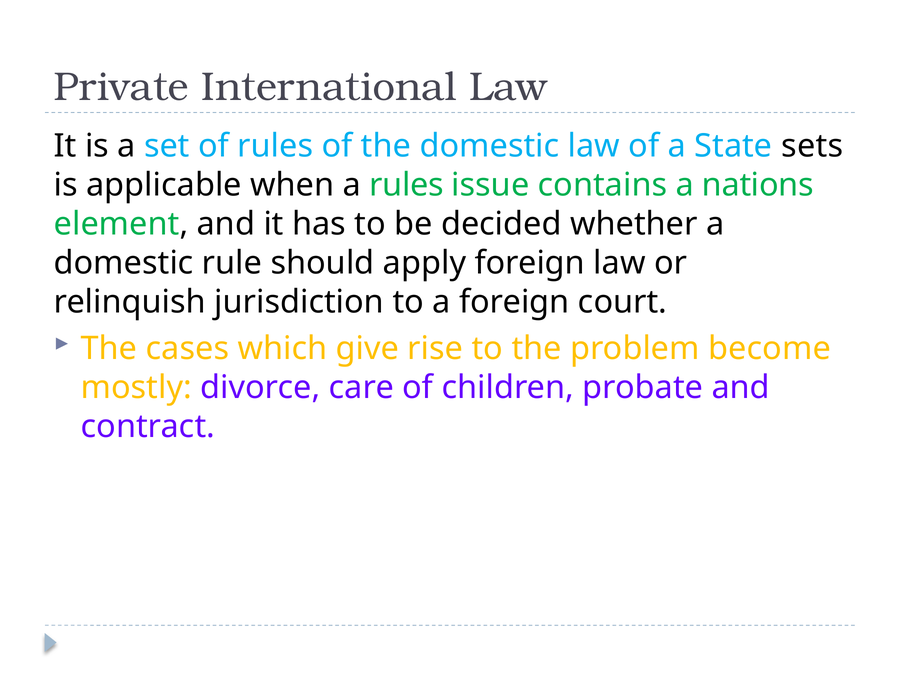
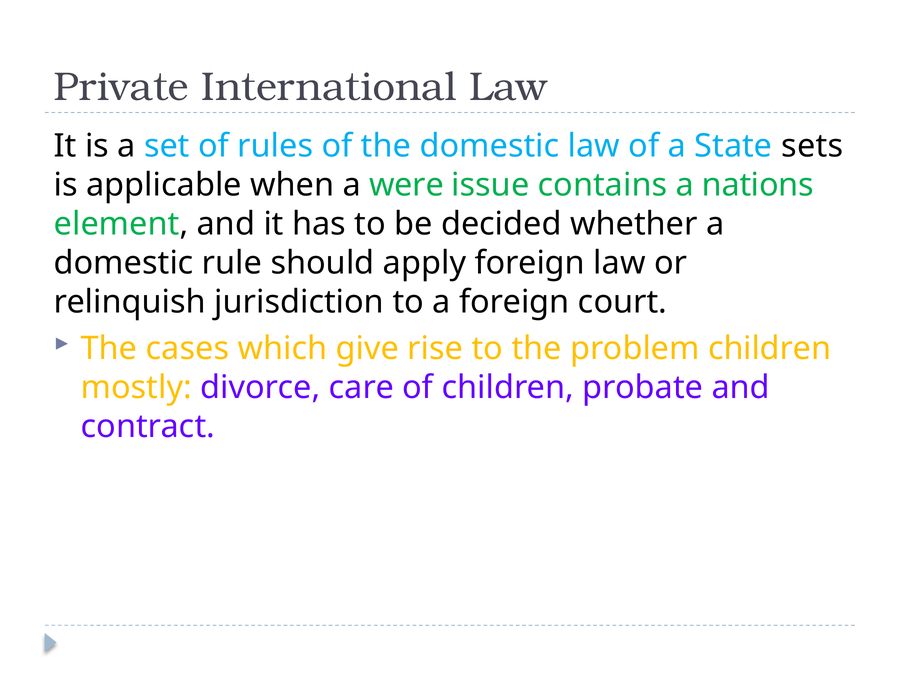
a rules: rules -> were
problem become: become -> children
